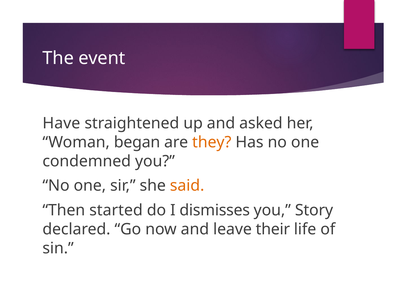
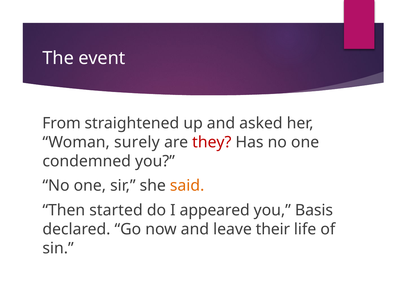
Have: Have -> From
began: began -> surely
they colour: orange -> red
dismisses: dismisses -> appeared
Story: Story -> Basis
